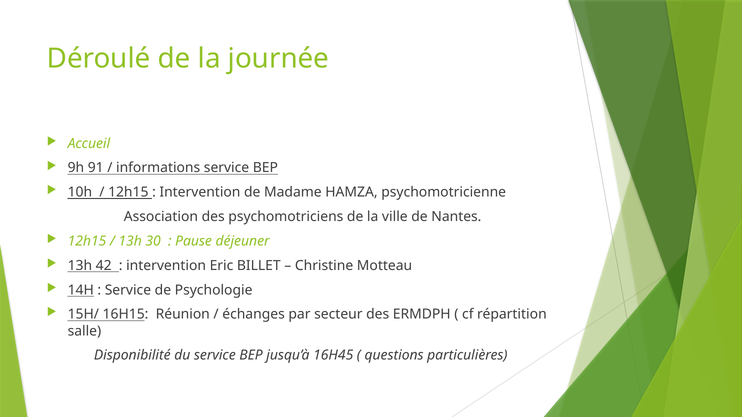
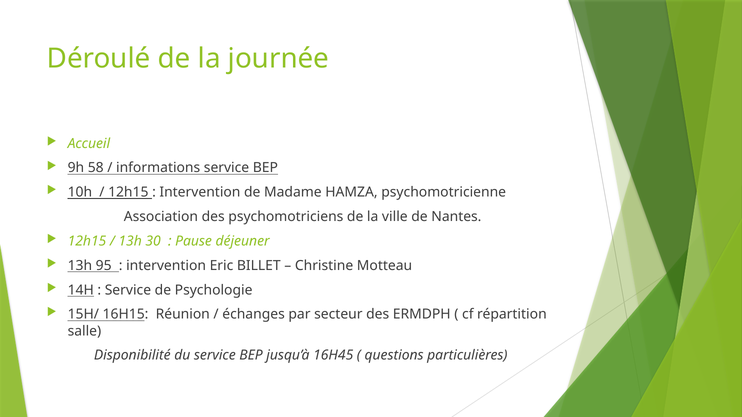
91: 91 -> 58
42: 42 -> 95
